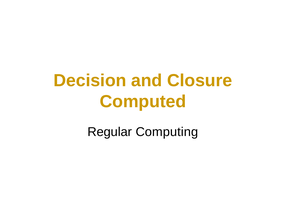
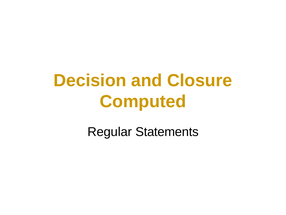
Computing: Computing -> Statements
